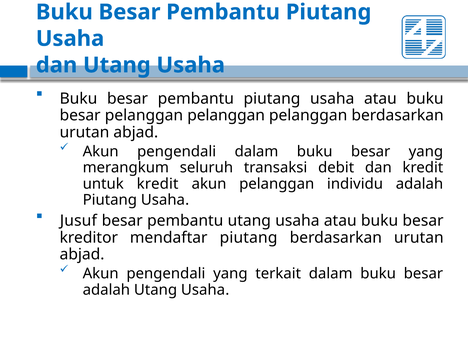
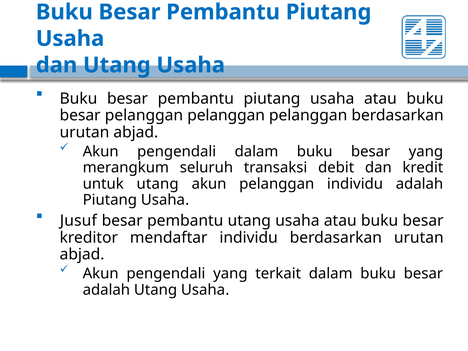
untuk kredit: kredit -> utang
mendaftar piutang: piutang -> individu
